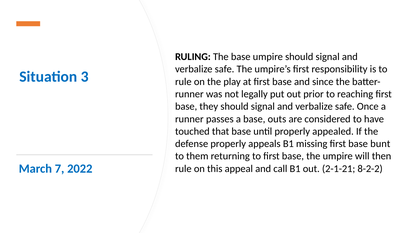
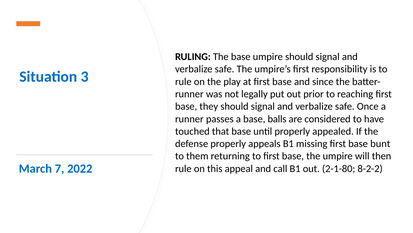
outs: outs -> balls
2-1-21: 2-1-21 -> 2-1-80
